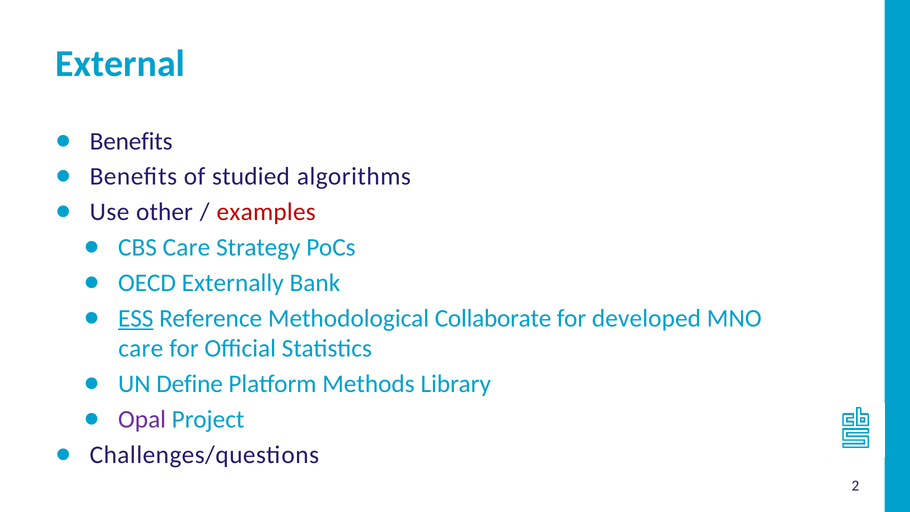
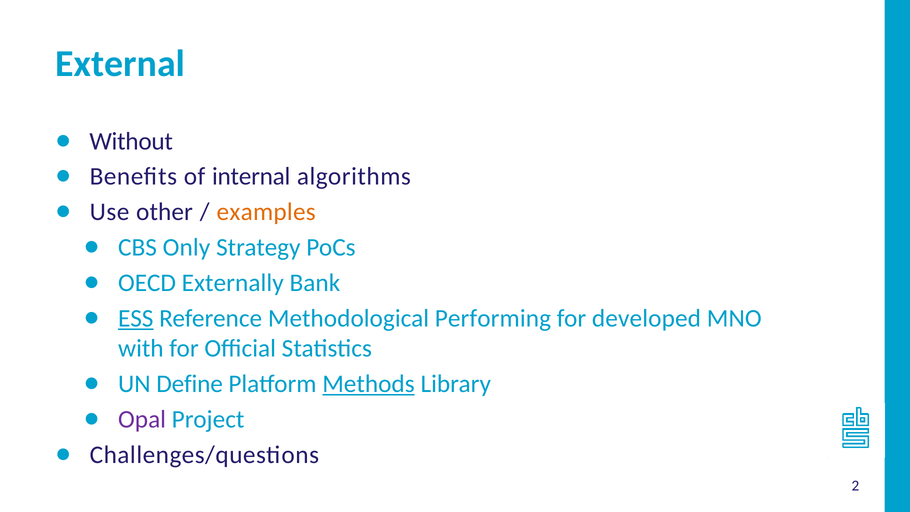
Benefits at (131, 141): Benefits -> Without
studied: studied -> internal
examples colour: red -> orange
CBS Care: Care -> Only
Collaborate: Collaborate -> Performing
care at (141, 349): care -> with
Methods underline: none -> present
